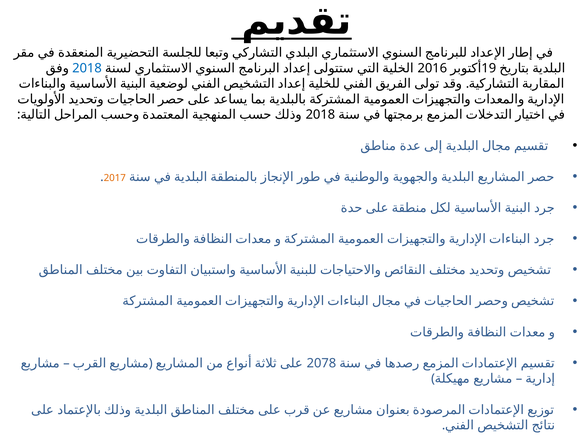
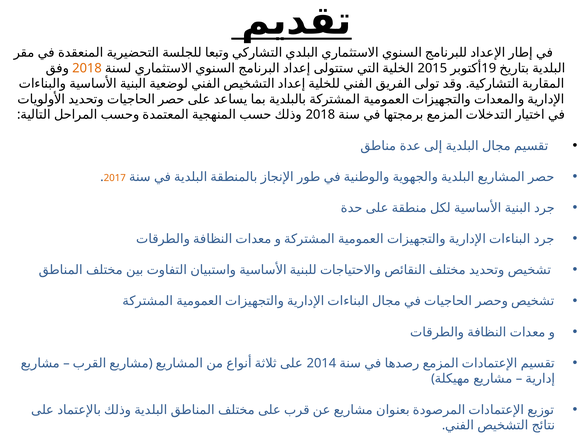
2018 at (87, 68) colour: blue -> orange
2016: 2016 -> 2015
2078: 2078 -> 2014
